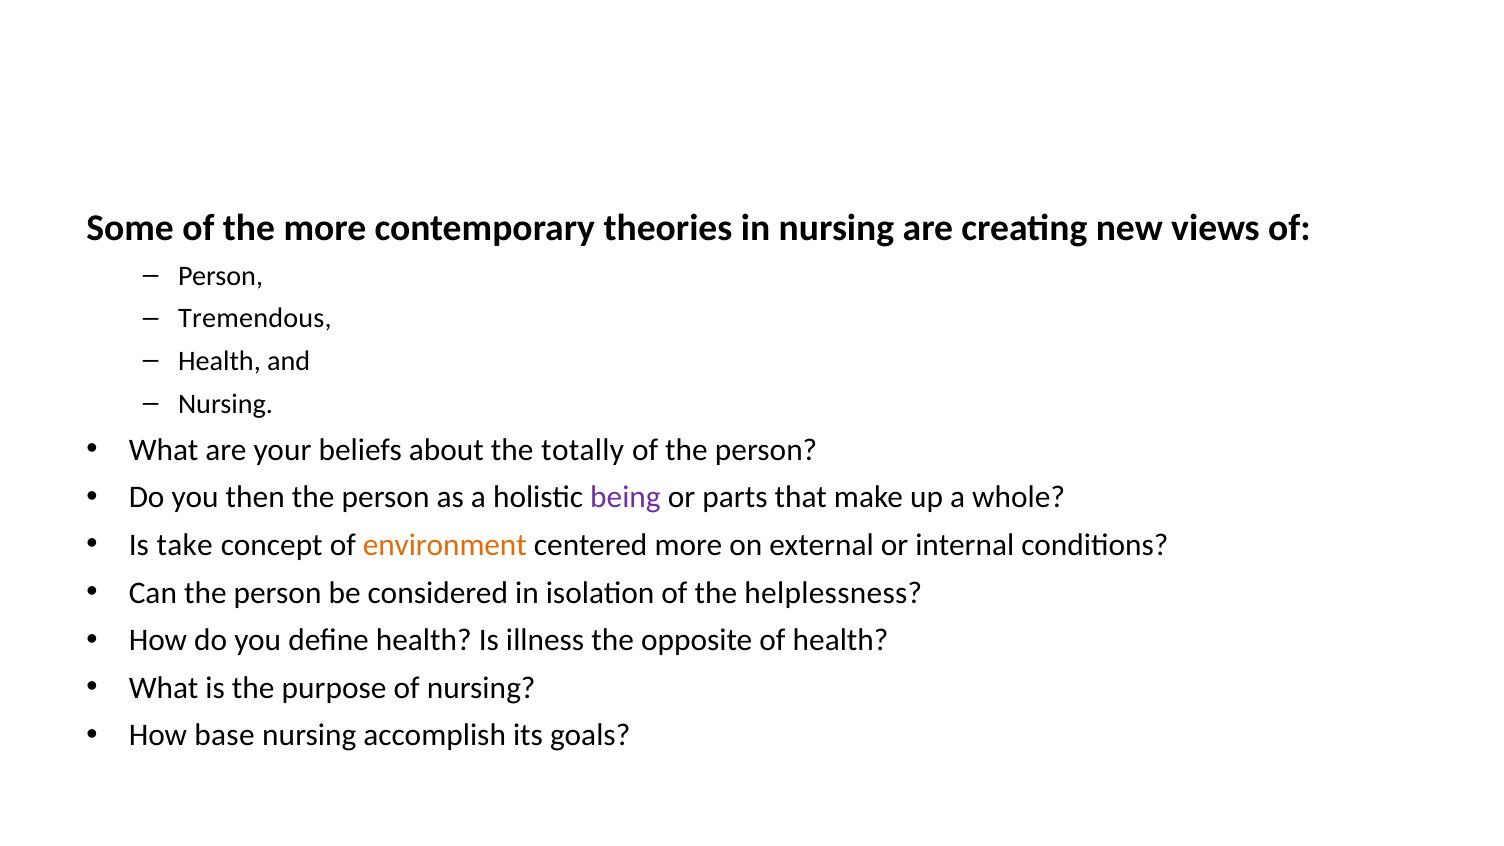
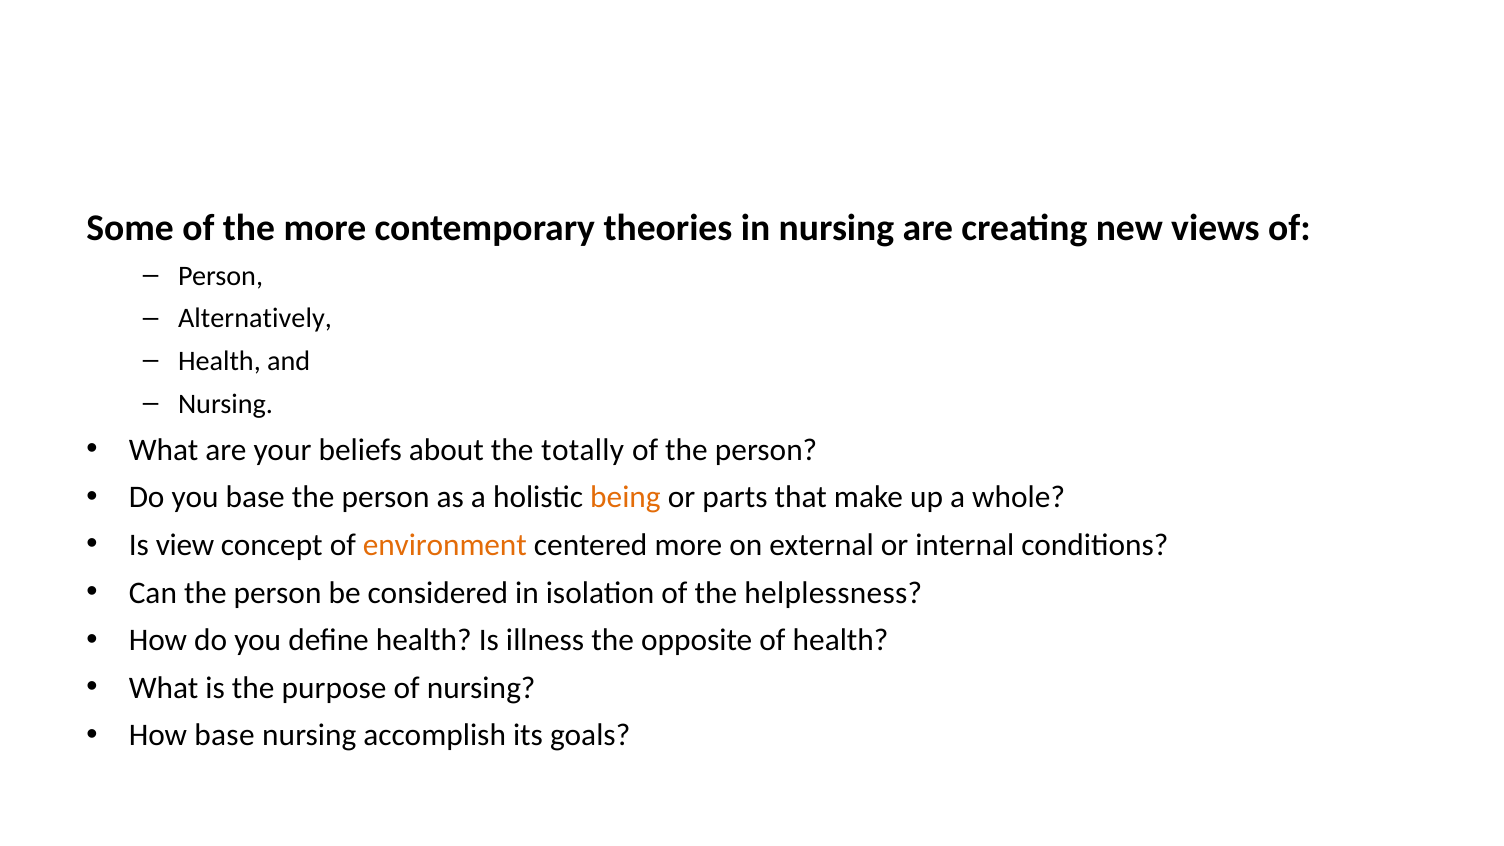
Tremendous: Tremendous -> Alternatively
you then: then -> base
being colour: purple -> orange
take: take -> view
